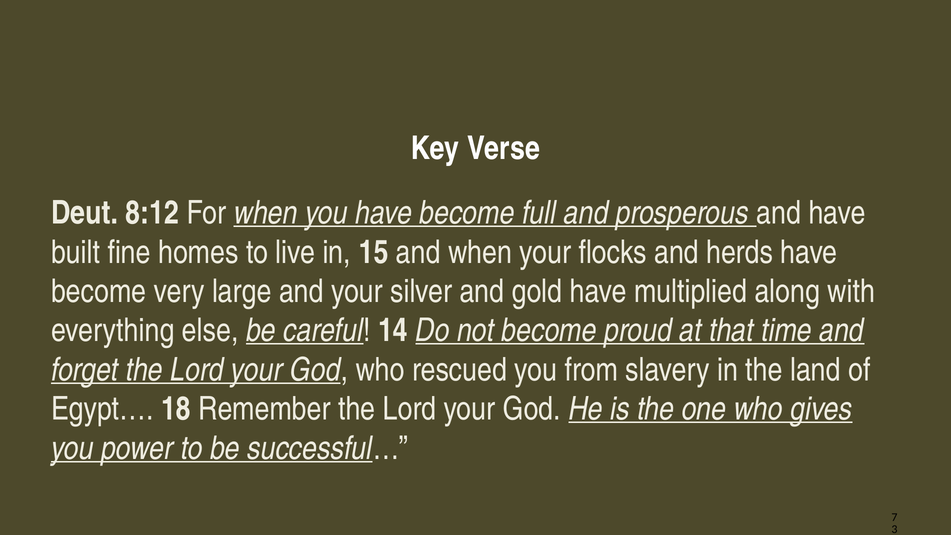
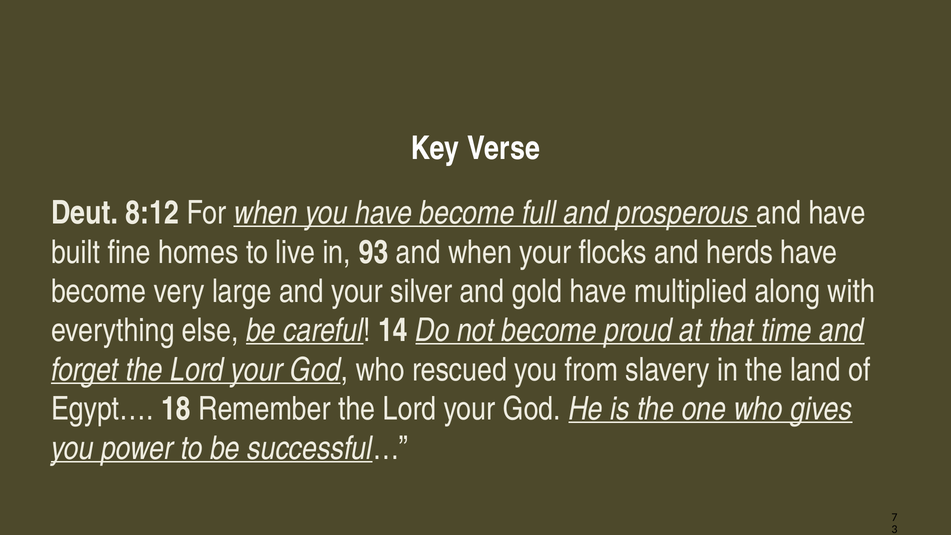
15: 15 -> 93
